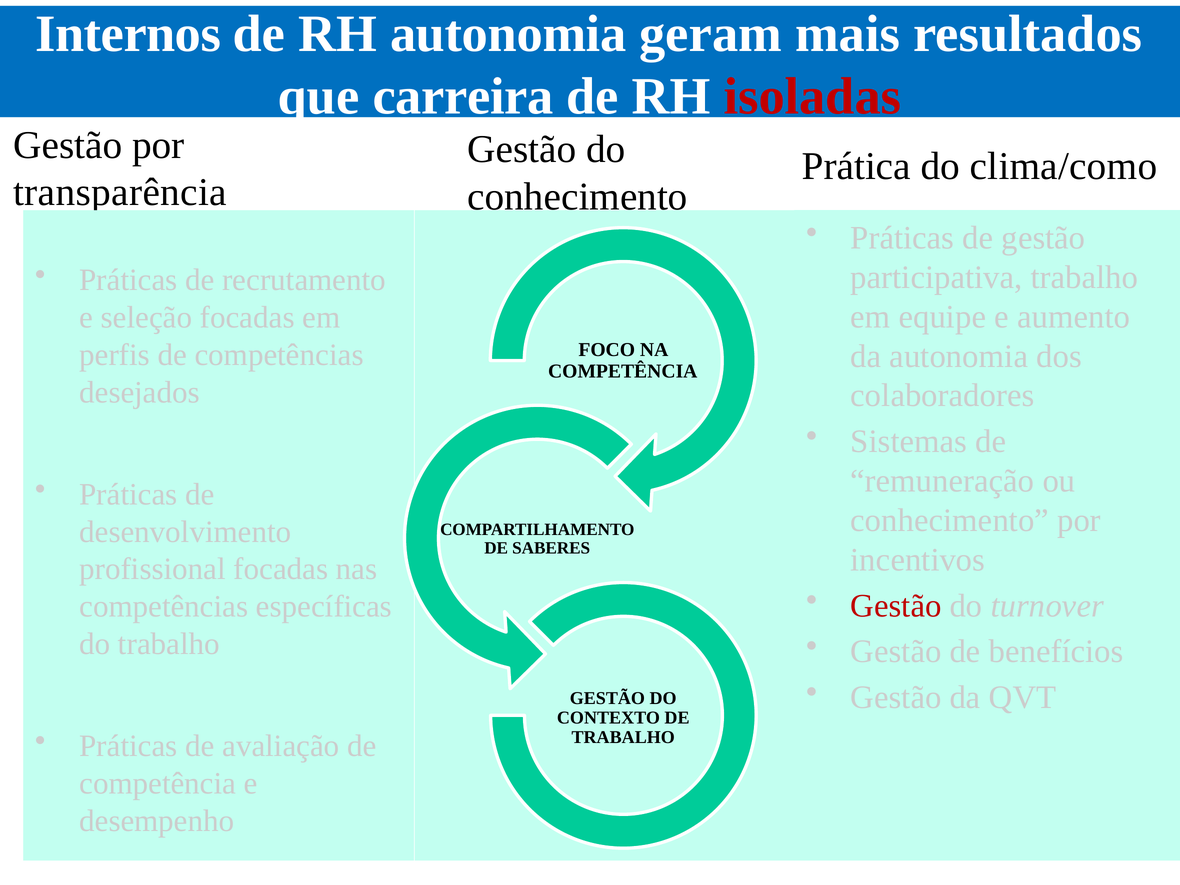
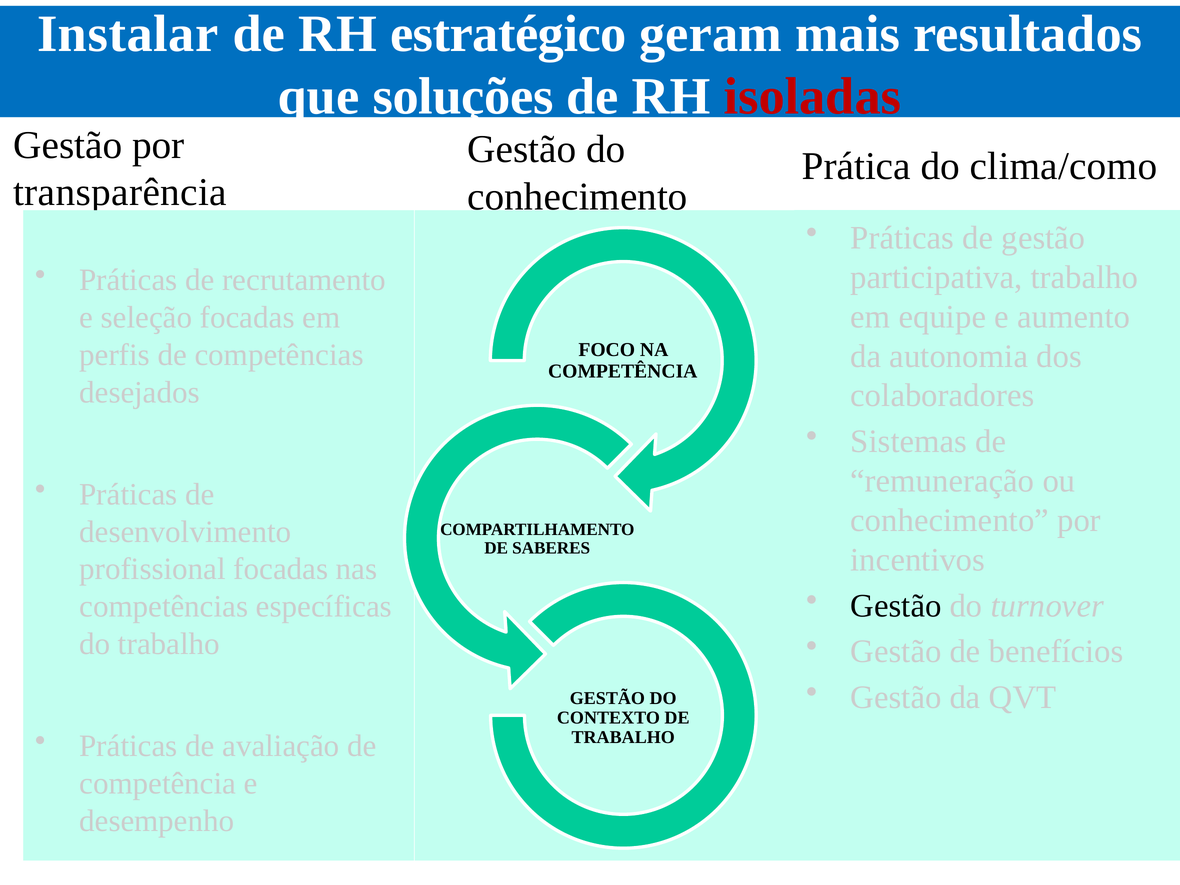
Internos: Internos -> Instalar
RH autonomia: autonomia -> estratégico
carreira: carreira -> soluções
Gestão at (896, 606) colour: red -> black
